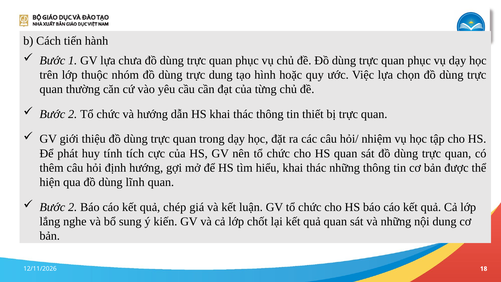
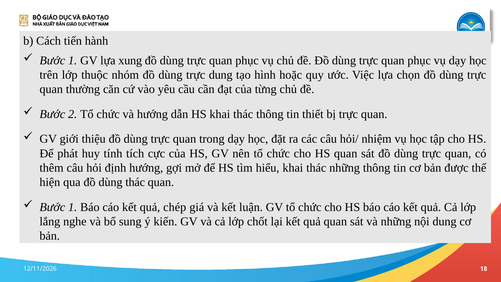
chưa: chưa -> xung
dùng lĩnh: lĩnh -> thác
2 at (73, 207): 2 -> 1
